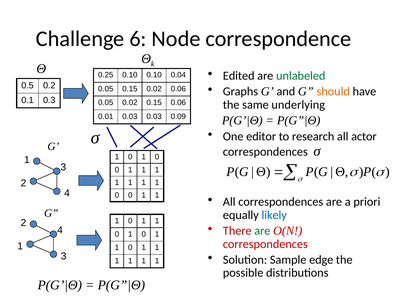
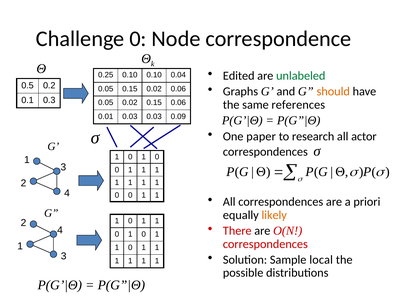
Challenge 6: 6 -> 0
underlying: underlying -> references
editor: editor -> paper
likely colour: blue -> orange
are at (262, 231) colour: green -> black
edge: edge -> local
